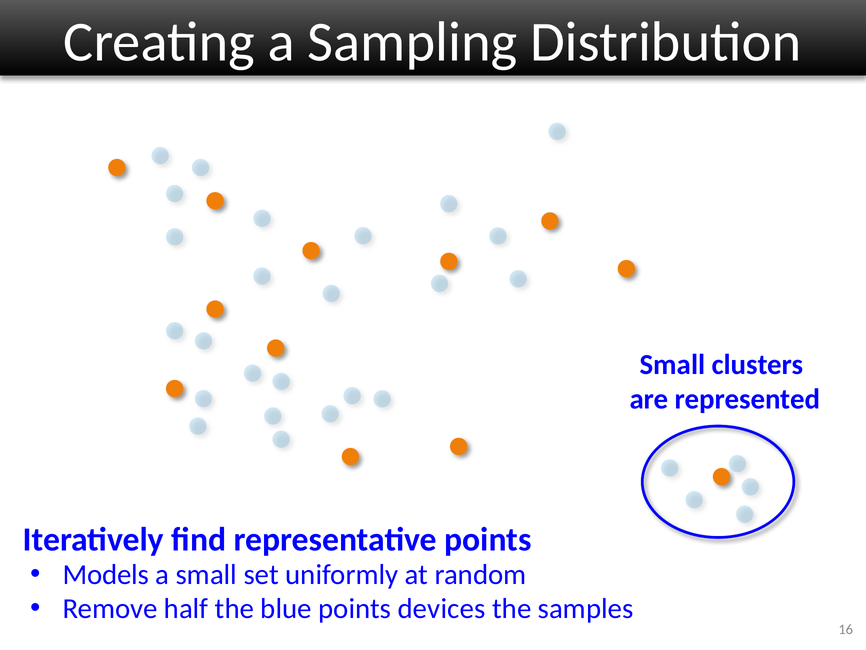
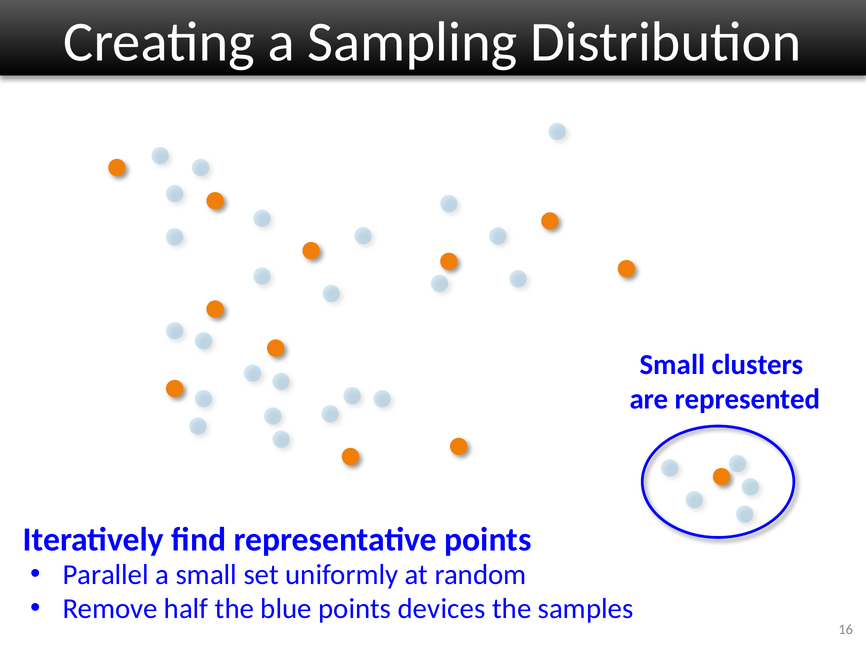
Models: Models -> Parallel
